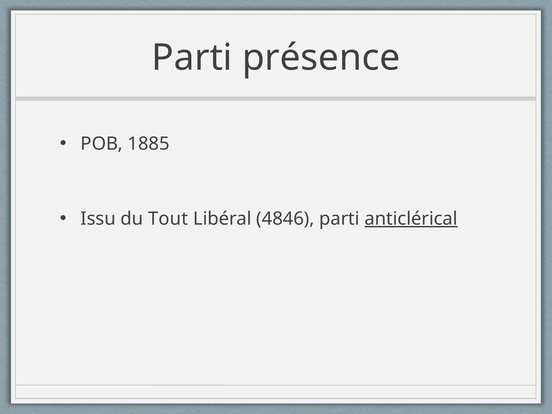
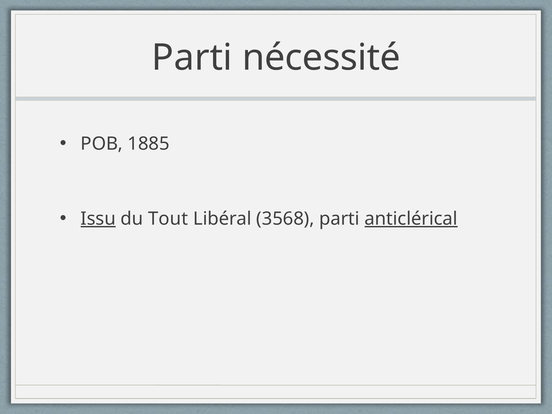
présence: présence -> nécessité
Issu underline: none -> present
4846: 4846 -> 3568
